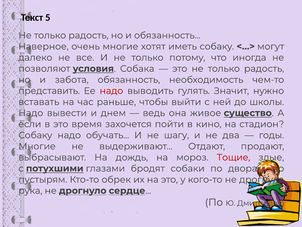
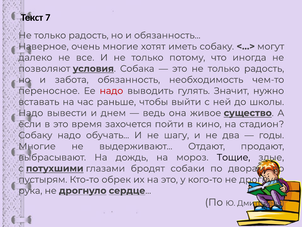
5: 5 -> 7
представить: представить -> переносное
Тощие colour: red -> black
